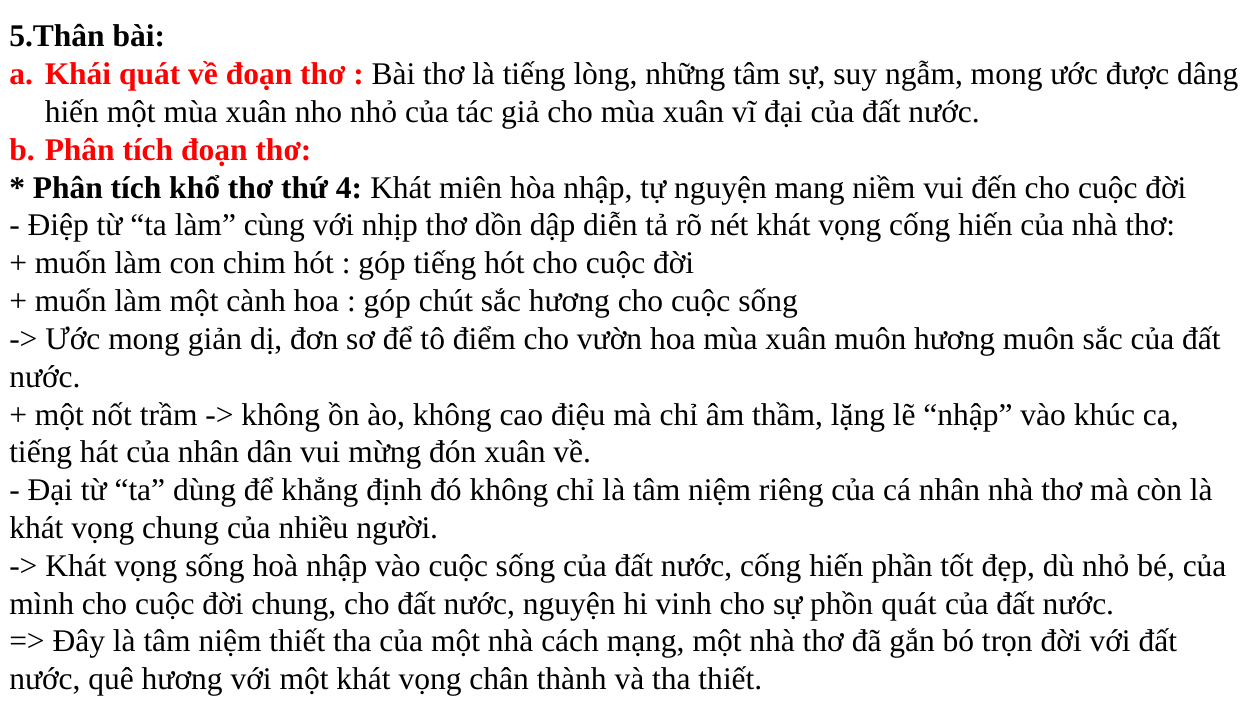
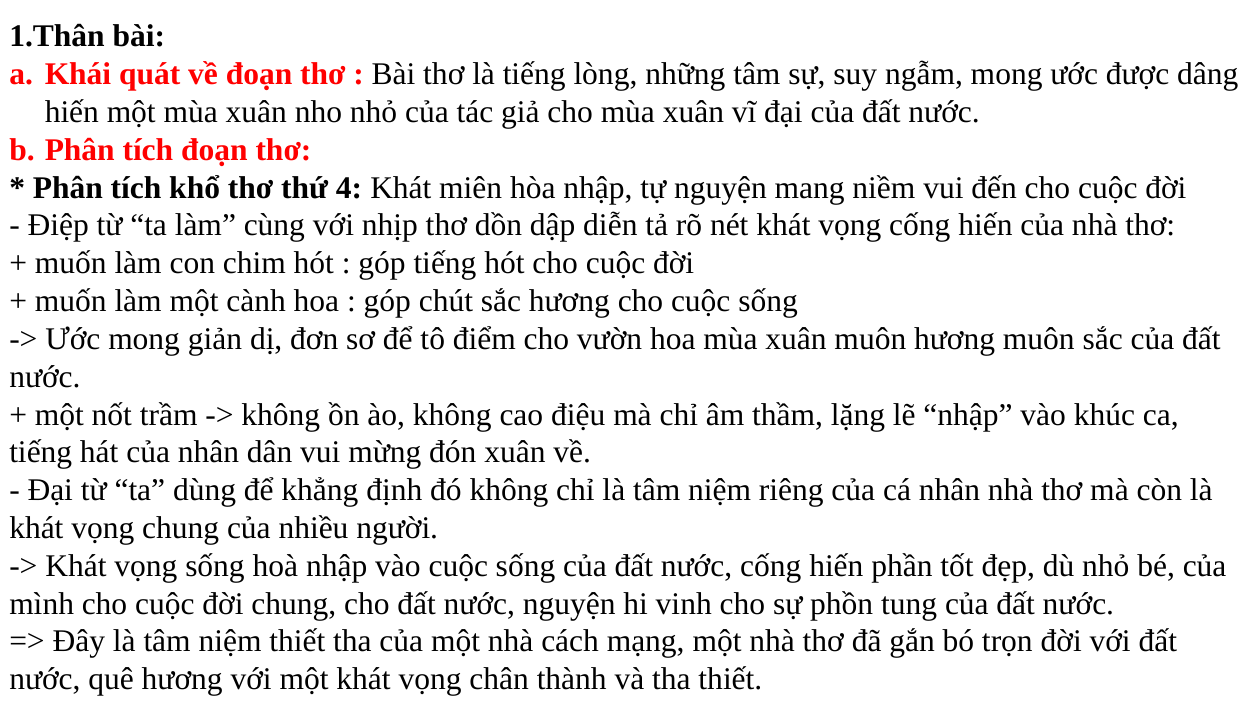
5.Thân: 5.Thân -> 1.Thân
phồn quát: quát -> tung
